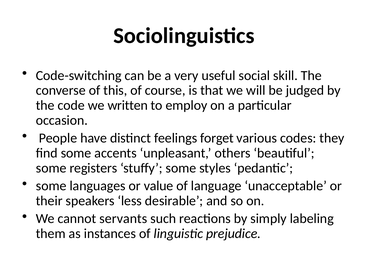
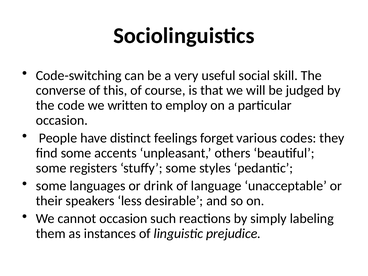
value: value -> drink
cannot servants: servants -> occasion
